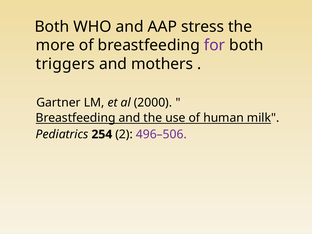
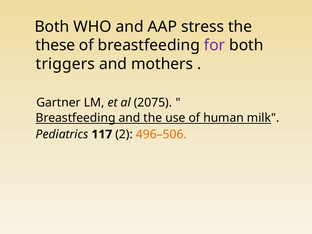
more: more -> these
2000: 2000 -> 2075
254: 254 -> 117
496–506 colour: purple -> orange
